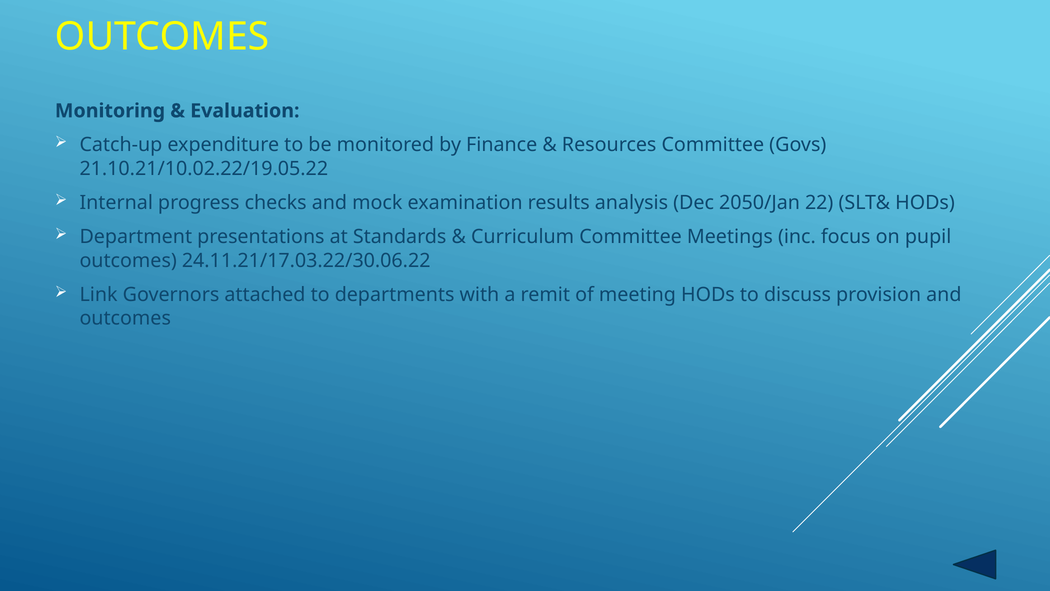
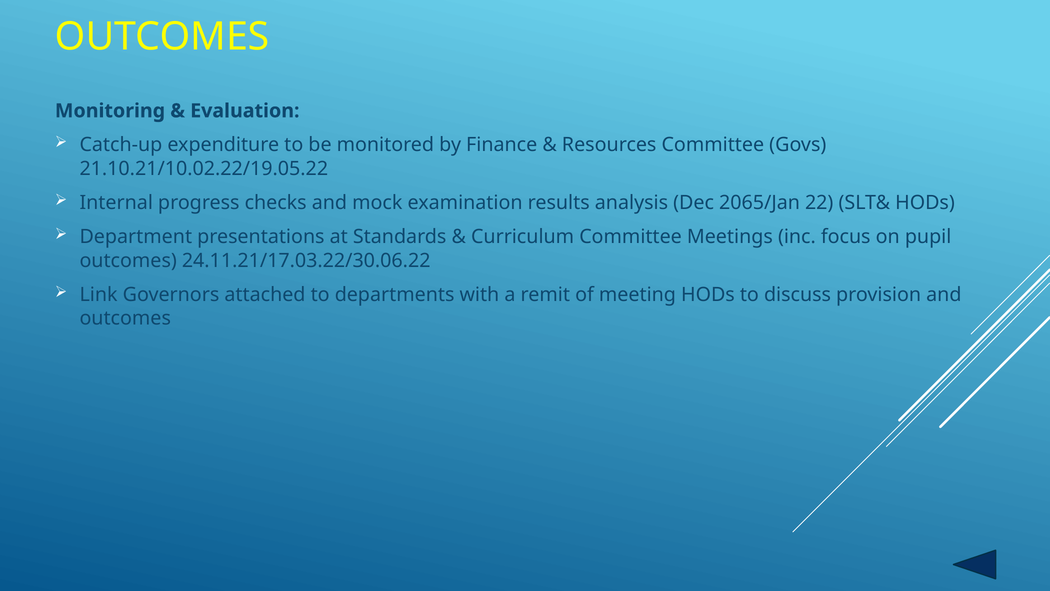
2050/Jan: 2050/Jan -> 2065/Jan
